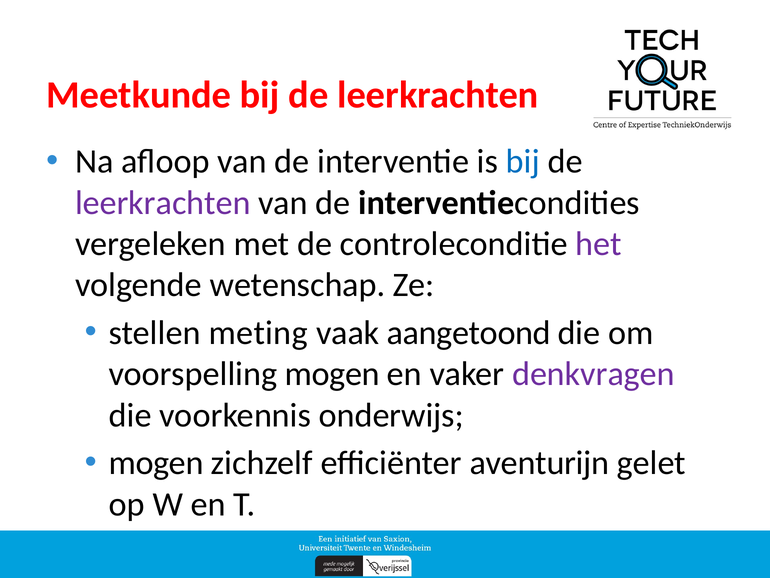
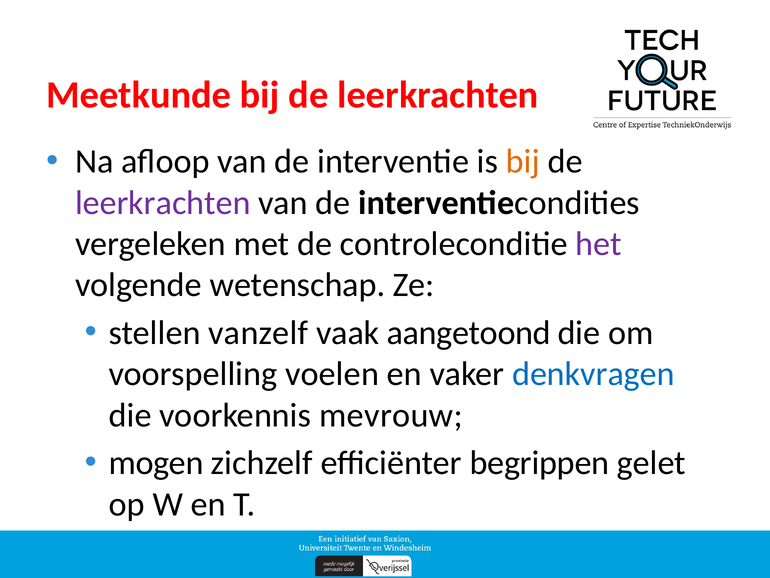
bij at (523, 162) colour: blue -> orange
meting: meting -> vanzelf
voorspelling mogen: mogen -> voelen
denkvragen colour: purple -> blue
onderwijs: onderwijs -> mevrouw
aventurijn: aventurijn -> begrippen
